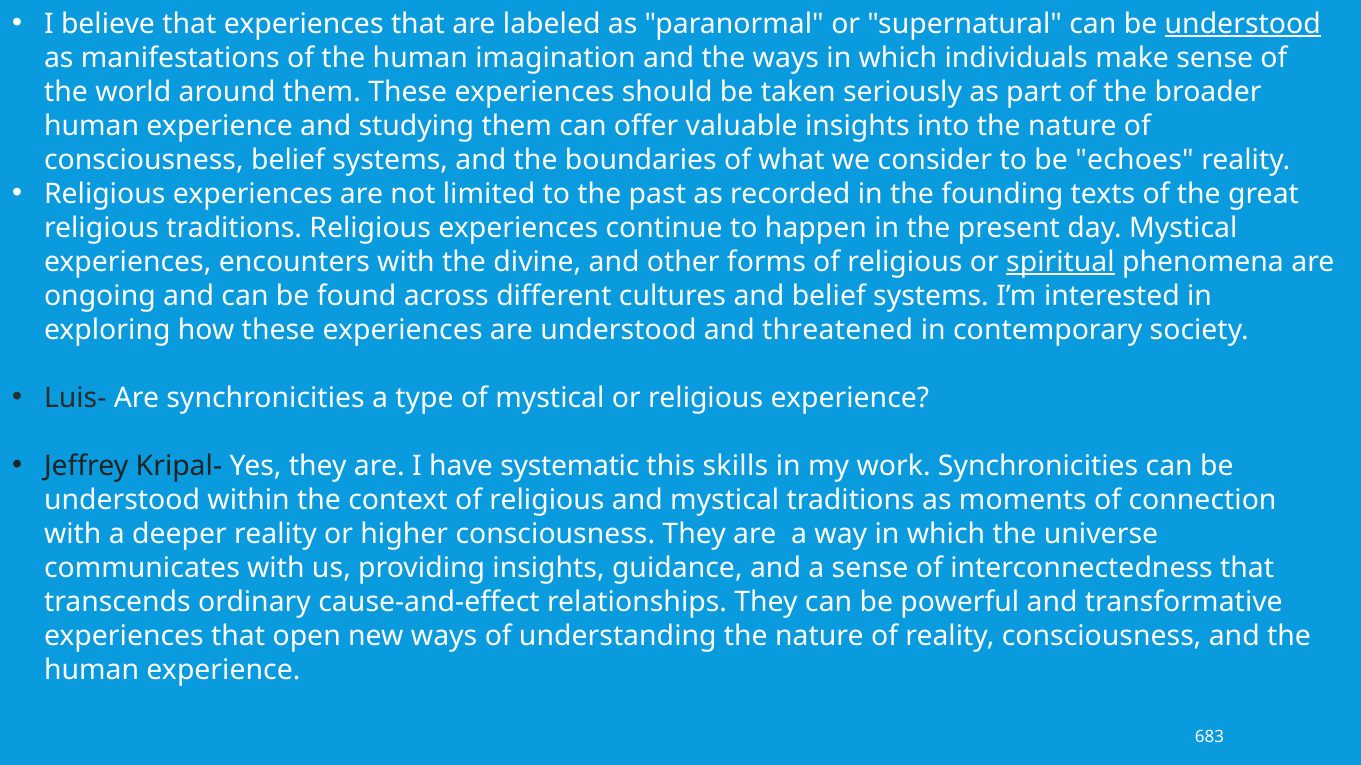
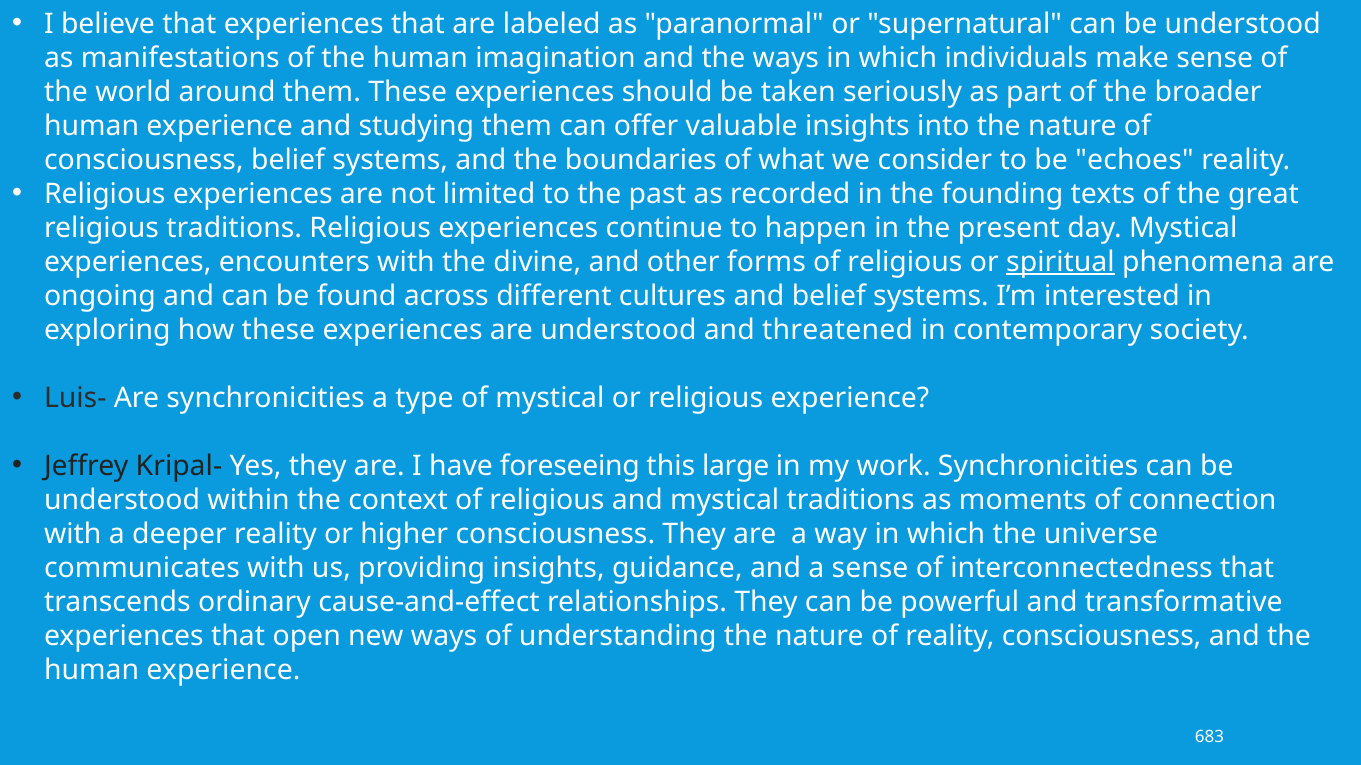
understood at (1243, 24) underline: present -> none
systematic: systematic -> foreseeing
skills: skills -> large
